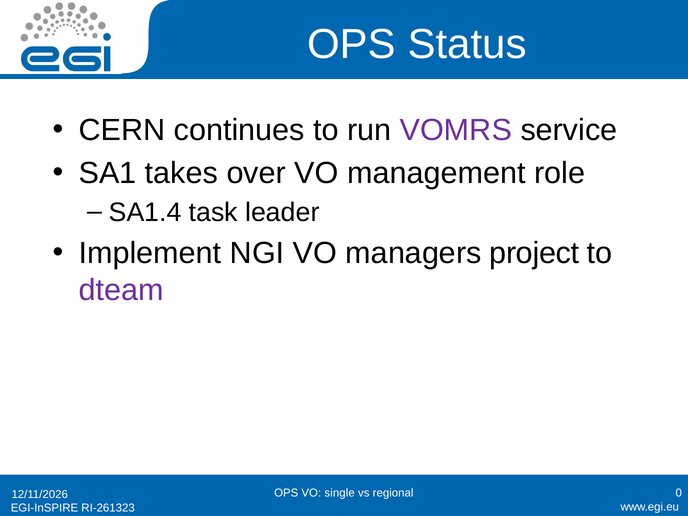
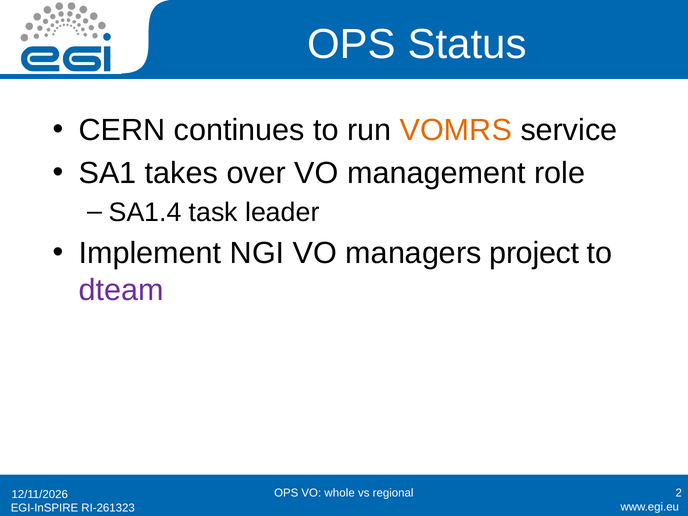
VOMRS colour: purple -> orange
single: single -> whole
0: 0 -> 2
